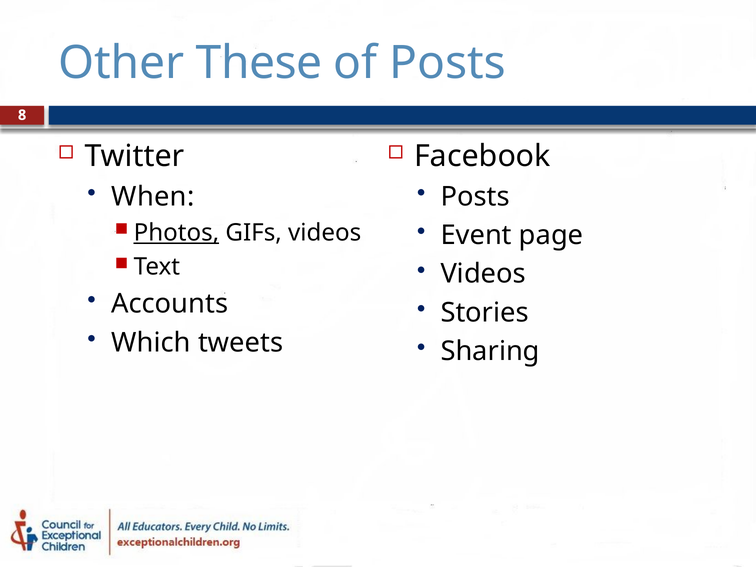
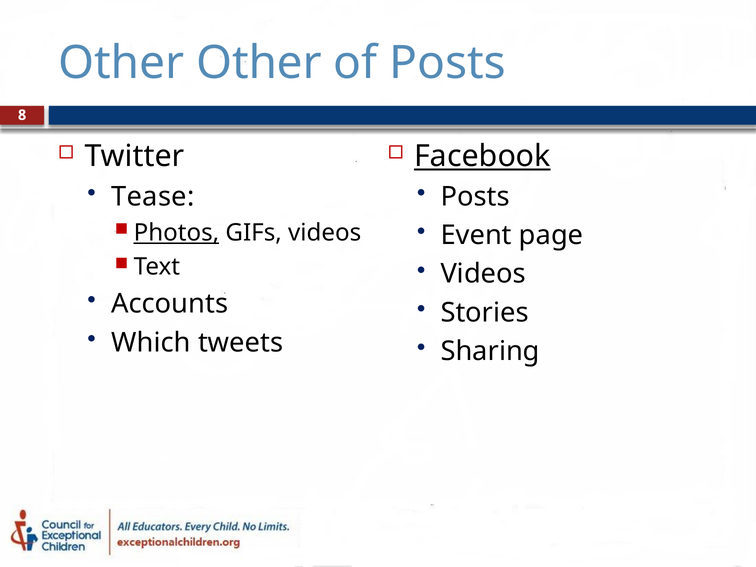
Other These: These -> Other
Facebook underline: none -> present
When: When -> Tease
